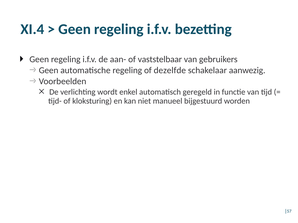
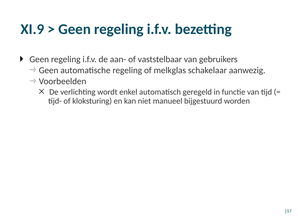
XI.4: XI.4 -> XI.9
dezelfde: dezelfde -> melkglas
